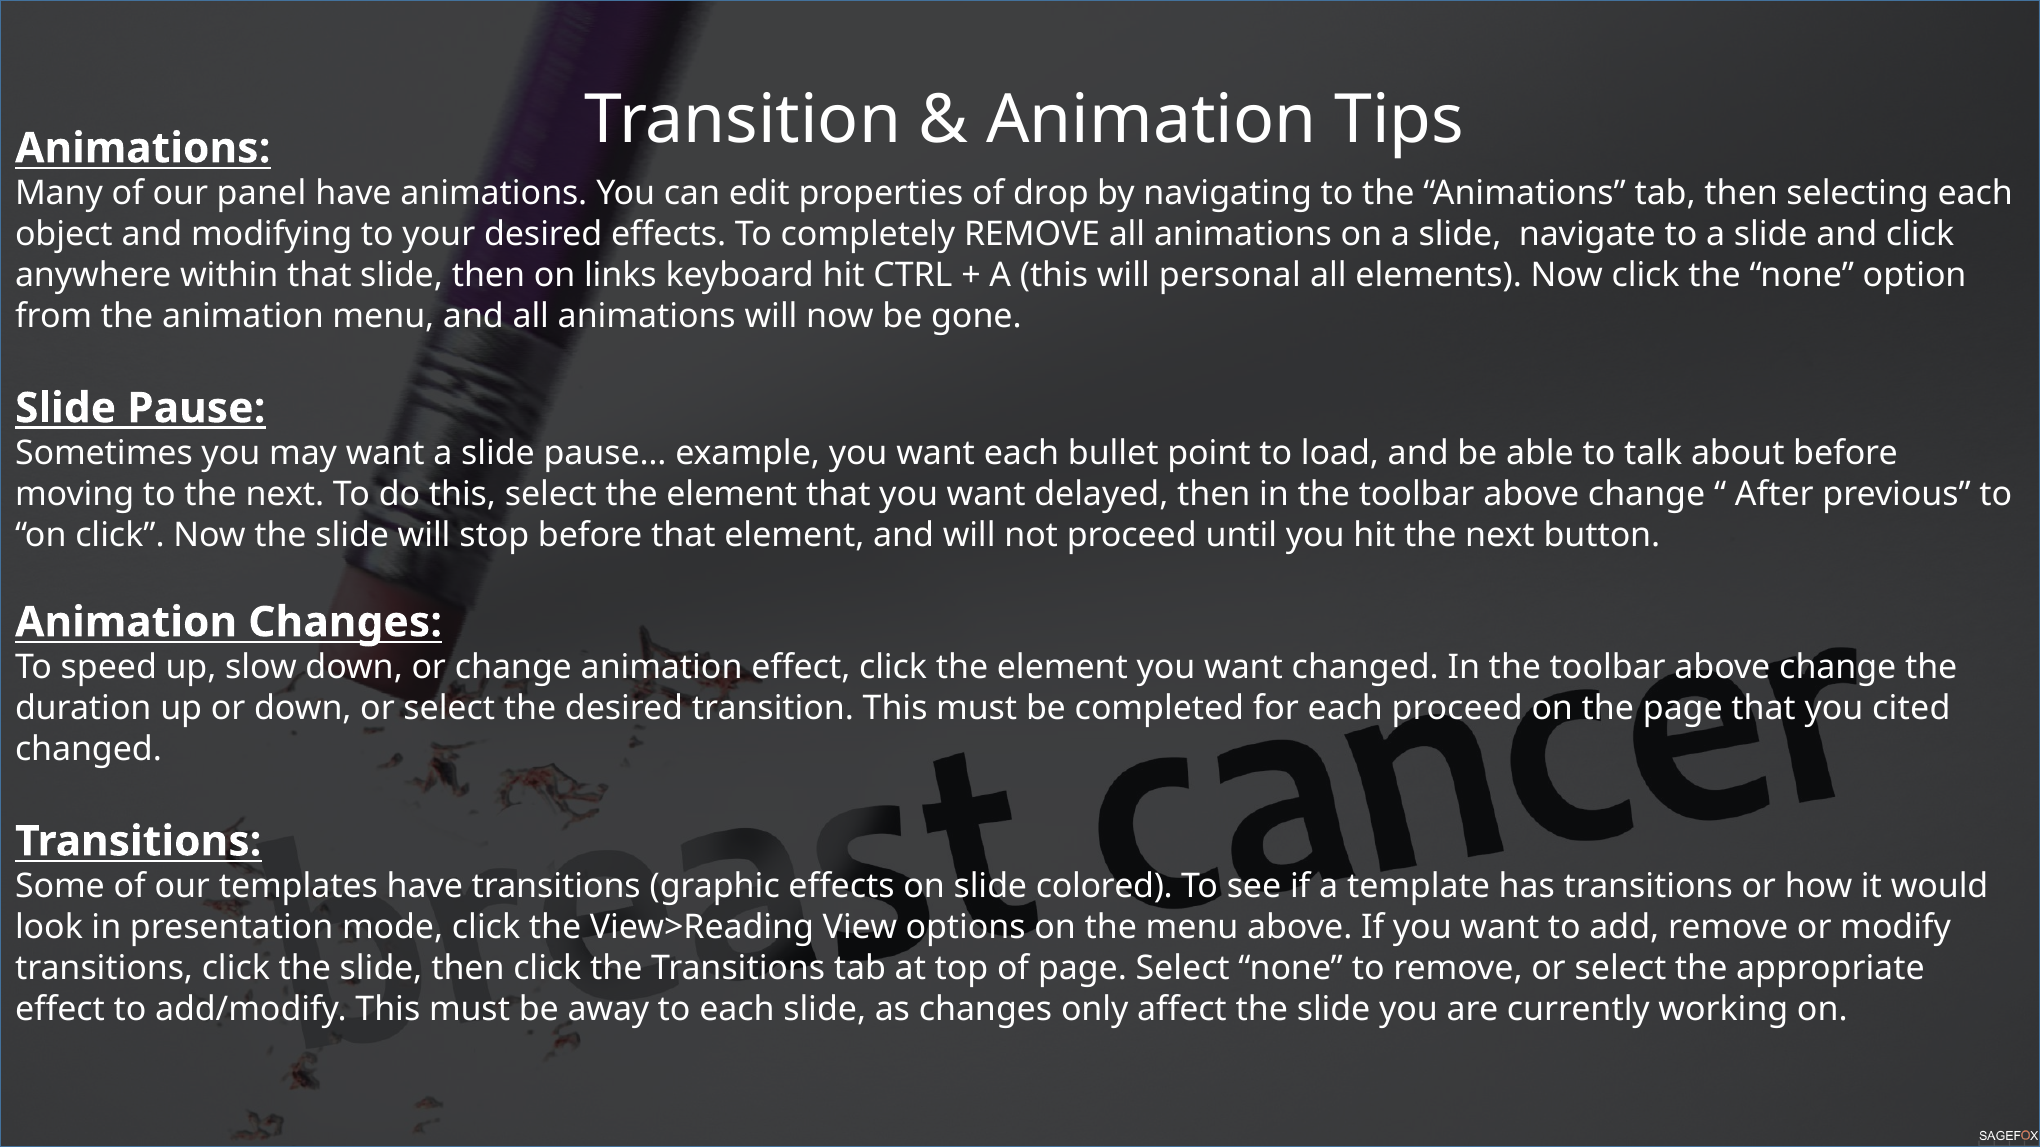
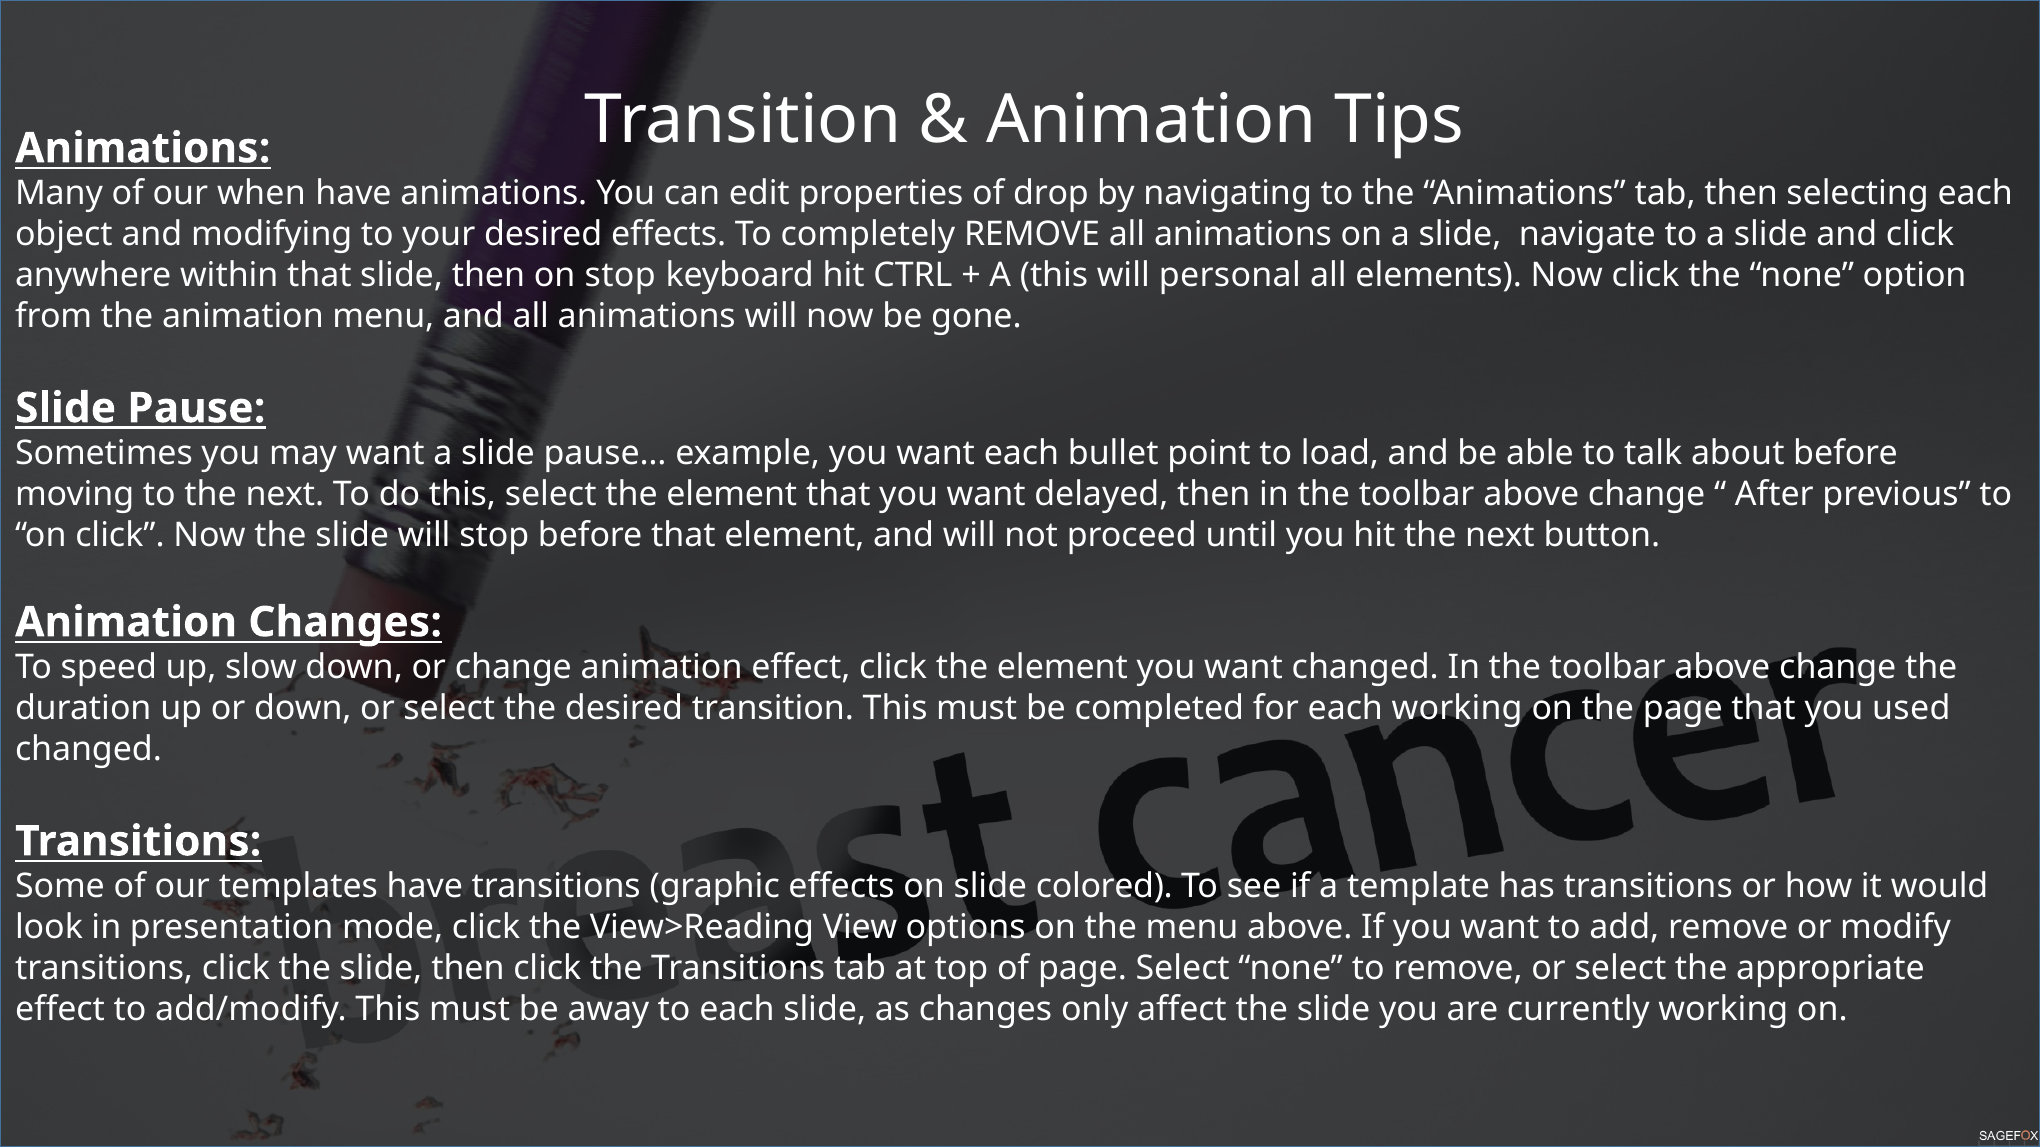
panel: panel -> when
on links: links -> stop
each proceed: proceed -> working
cited: cited -> used
